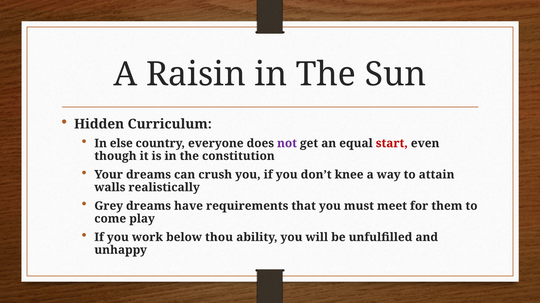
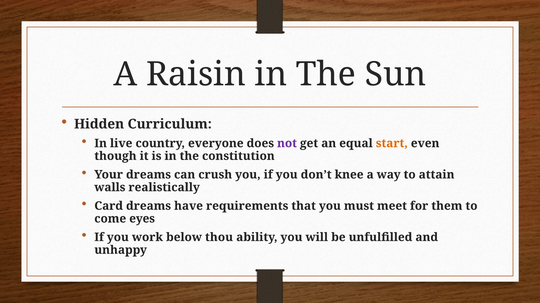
else: else -> live
start colour: red -> orange
Grey: Grey -> Card
play: play -> eyes
